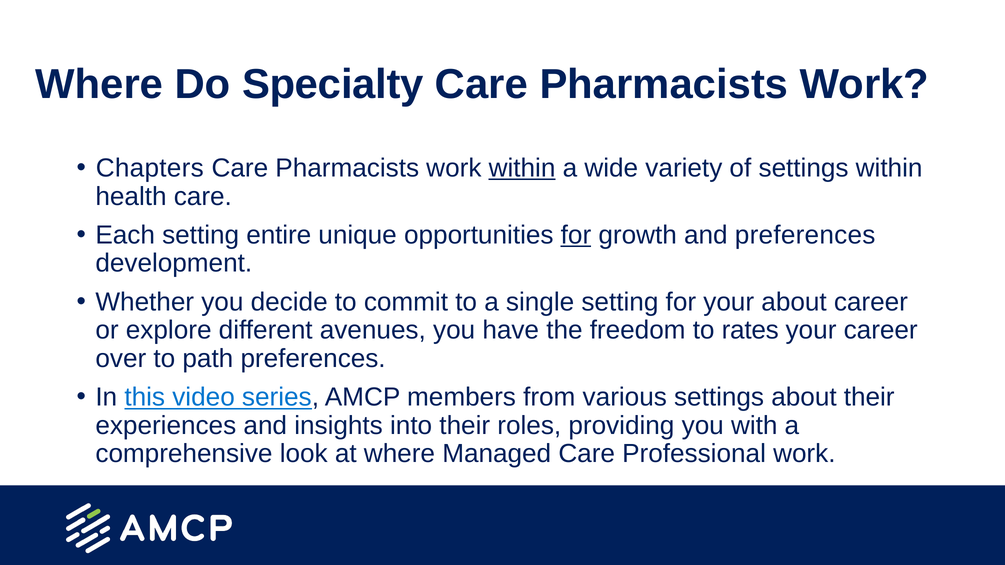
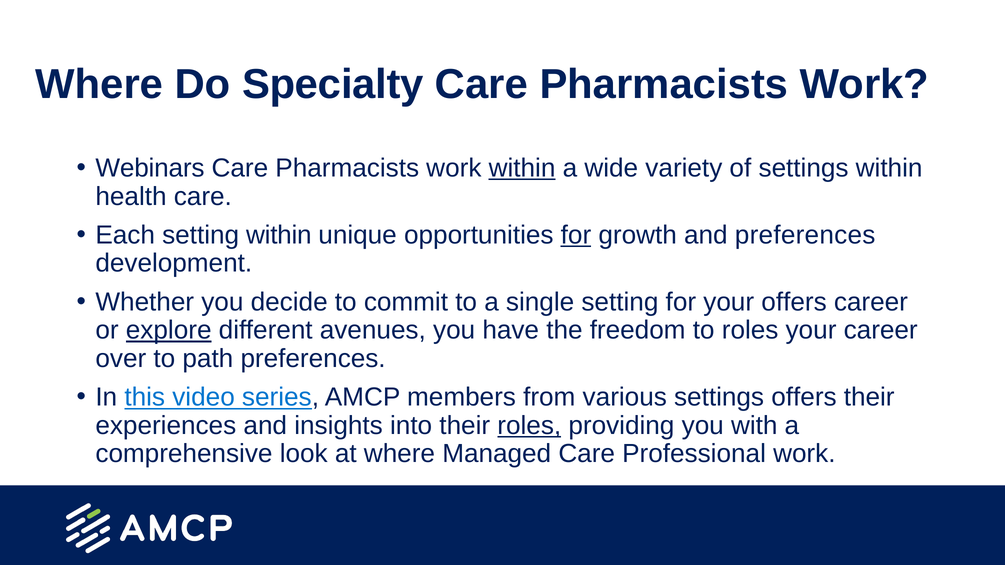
Chapters: Chapters -> Webinars
setting entire: entire -> within
your about: about -> offers
explore underline: none -> present
to rates: rates -> roles
settings about: about -> offers
roles at (529, 426) underline: none -> present
